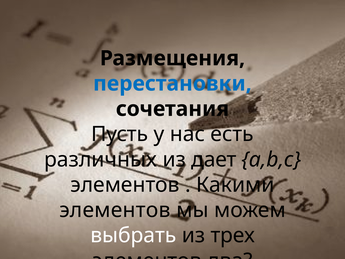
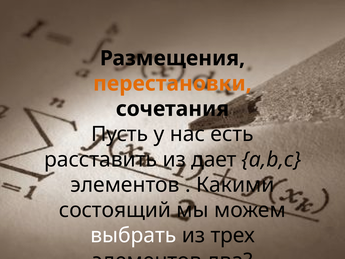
перестановки colour: blue -> orange
различных: различных -> расставить
элементов at (115, 210): элементов -> состоящий
